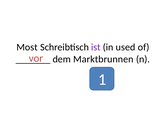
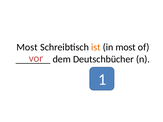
ist colour: purple -> orange
in used: used -> most
Marktbrunnen: Marktbrunnen -> Deutschbücher
